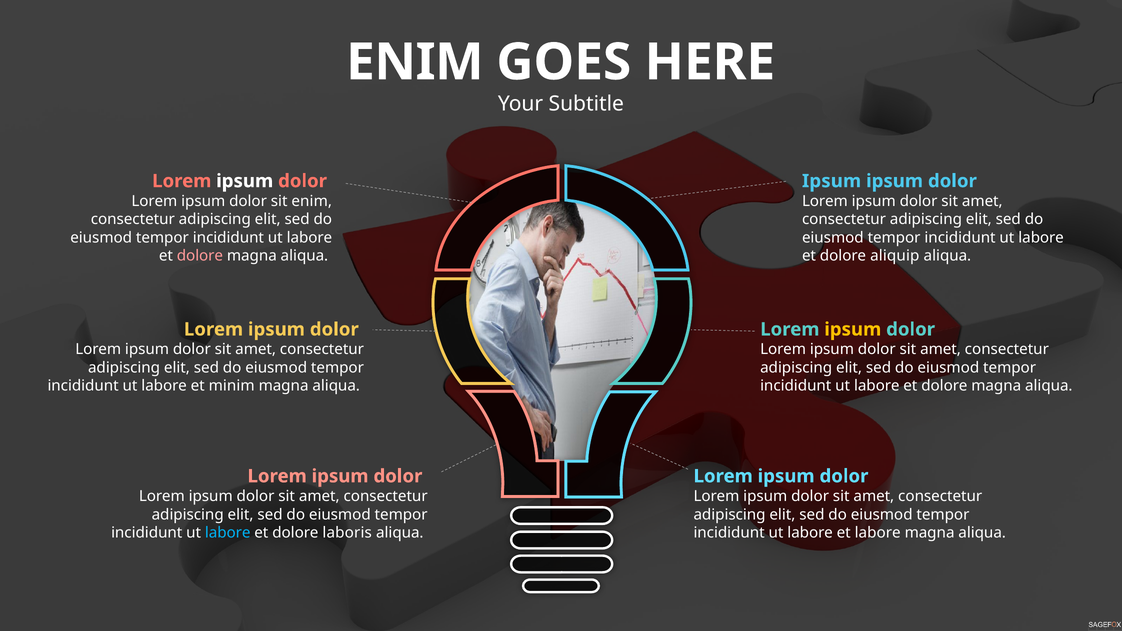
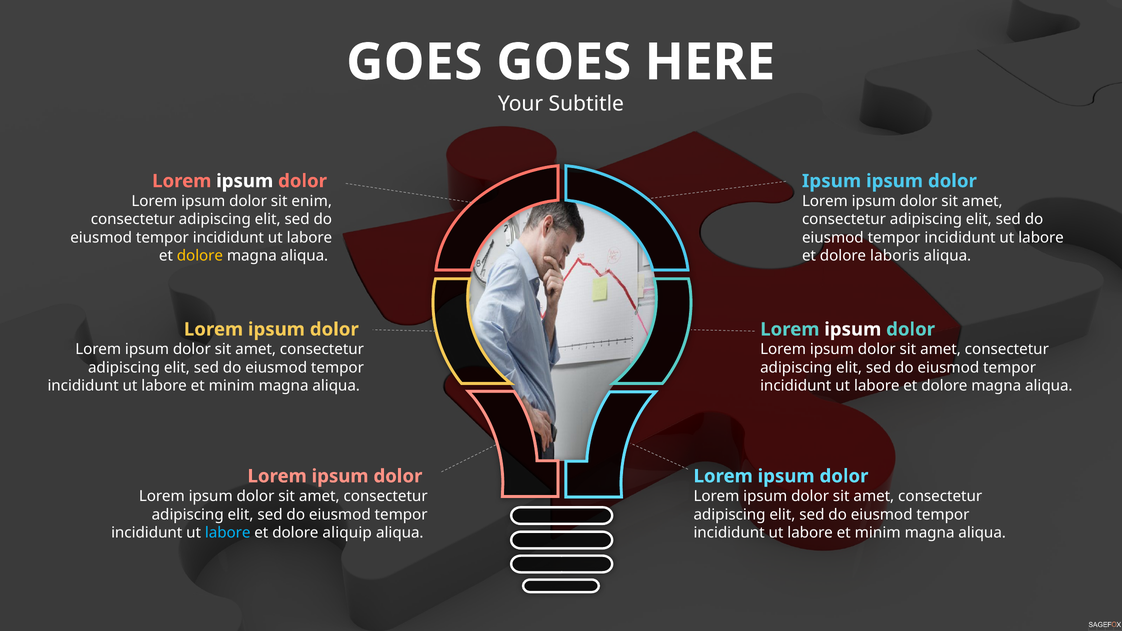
ENIM at (415, 62): ENIM -> GOES
dolore at (200, 256) colour: pink -> yellow
aliquip: aliquip -> laboris
ipsum at (853, 329) colour: yellow -> white
laboris: laboris -> aliquip
labore at (878, 533): labore -> minim
